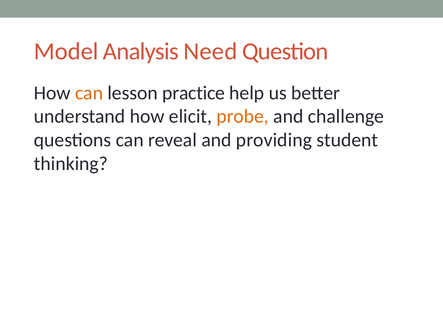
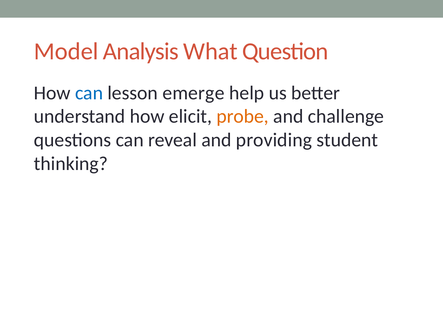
Need: Need -> What
can at (89, 93) colour: orange -> blue
practice: practice -> emerge
